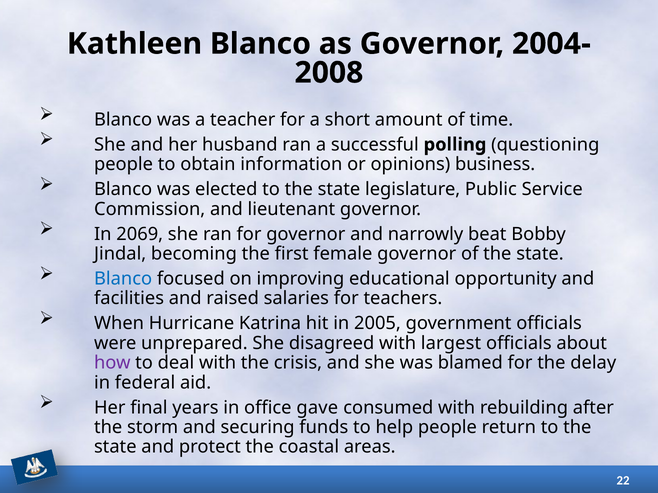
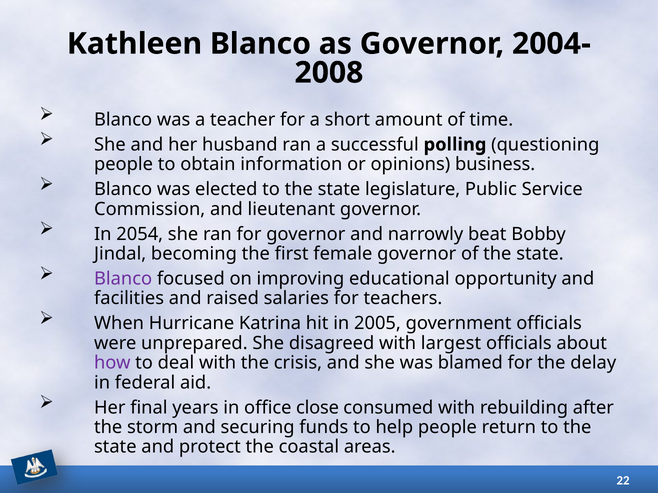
2069: 2069 -> 2054
Blanco at (123, 279) colour: blue -> purple
gave: gave -> close
